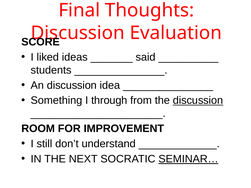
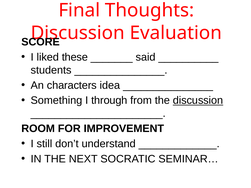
ideas: ideas -> these
An discussion: discussion -> characters
SEMINAR… underline: present -> none
